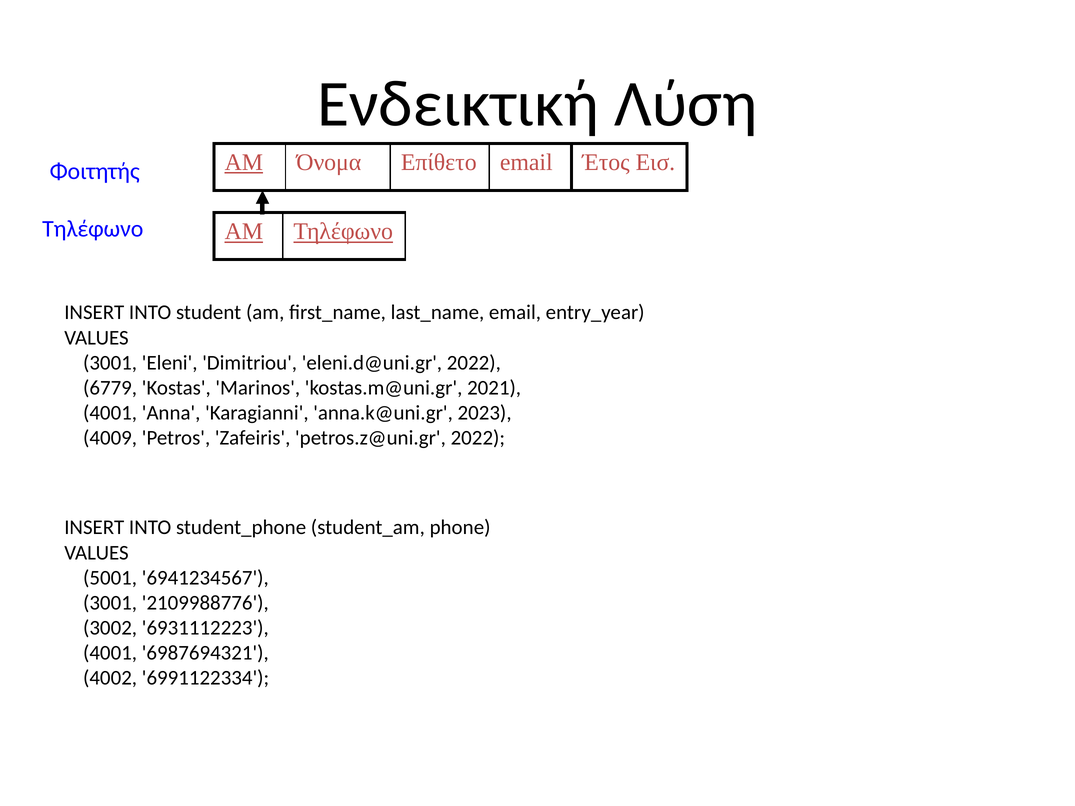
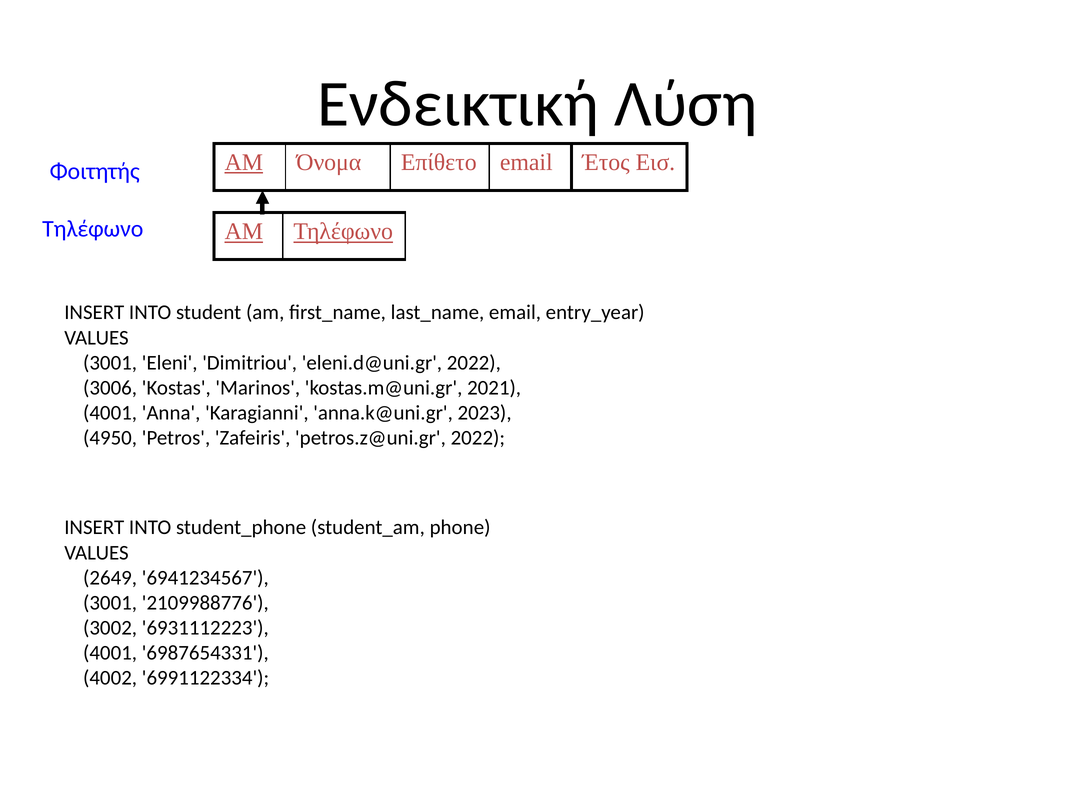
6779: 6779 -> 3006
4009: 4009 -> 4950
5001: 5001 -> 2649
6987694321: 6987694321 -> 6987654331
